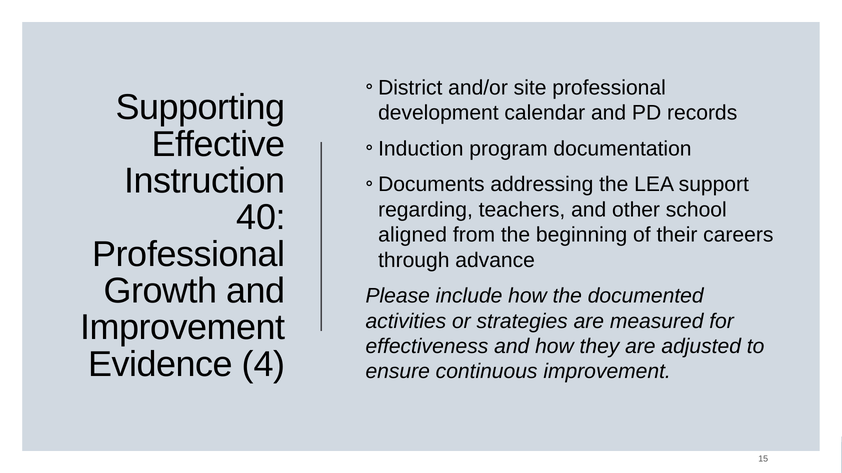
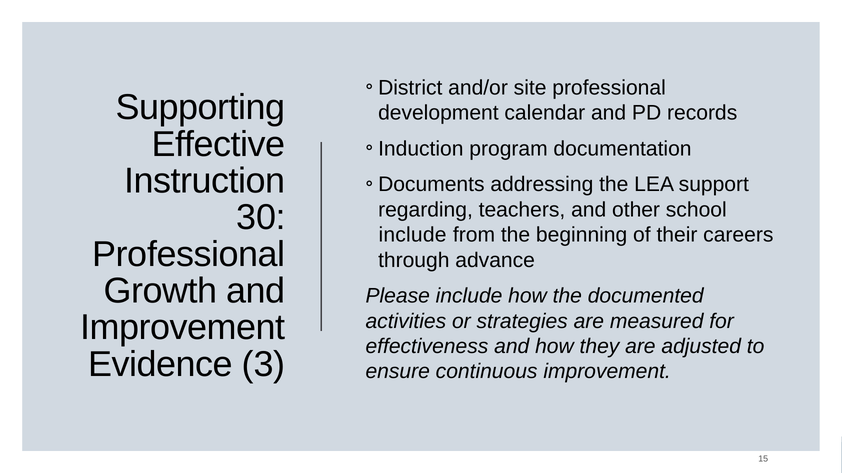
40: 40 -> 30
aligned at (413, 235): aligned -> include
4: 4 -> 3
